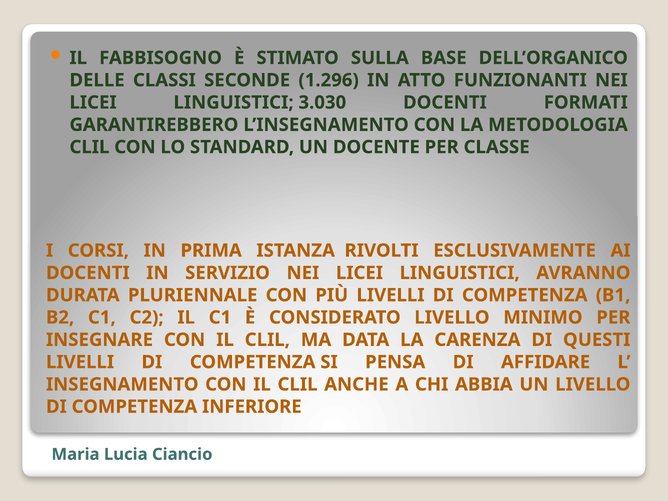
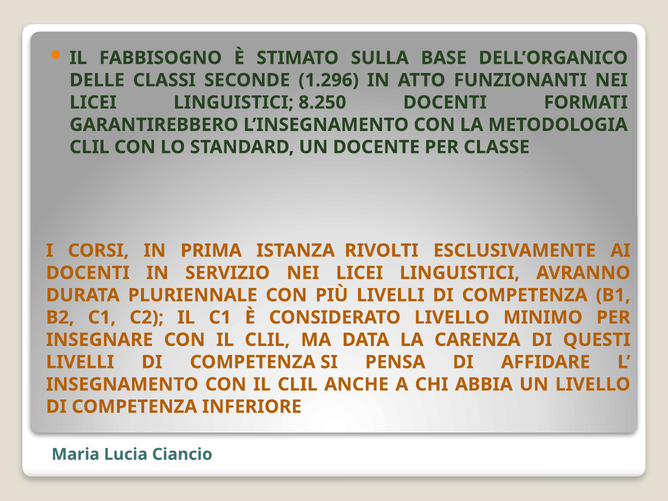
3.030: 3.030 -> 8.250
